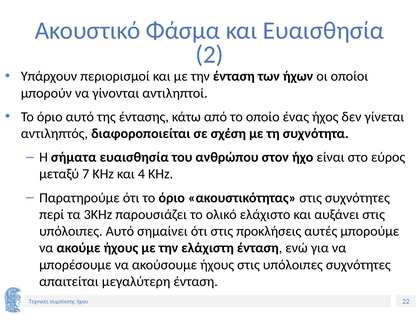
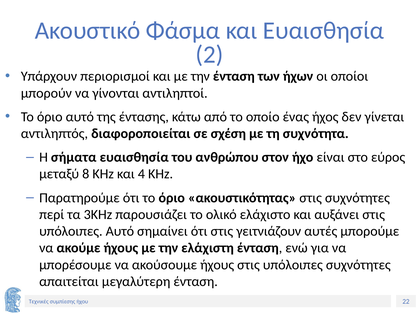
7: 7 -> 8
προκλήσεις: προκλήσεις -> γειτνιάζουν
